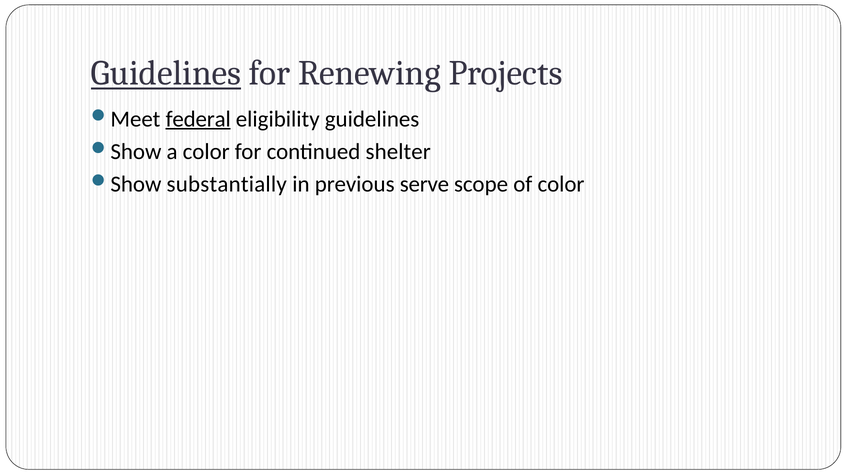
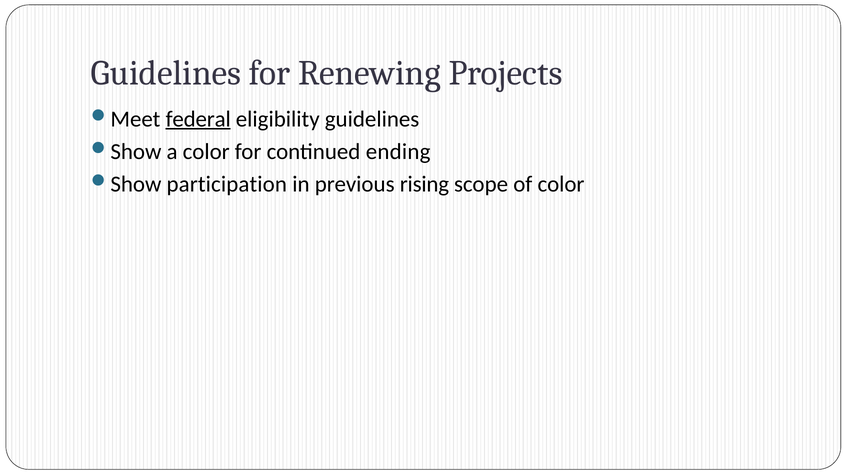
Guidelines at (166, 73) underline: present -> none
shelter: shelter -> ending
substantially: substantially -> participation
serve: serve -> rising
